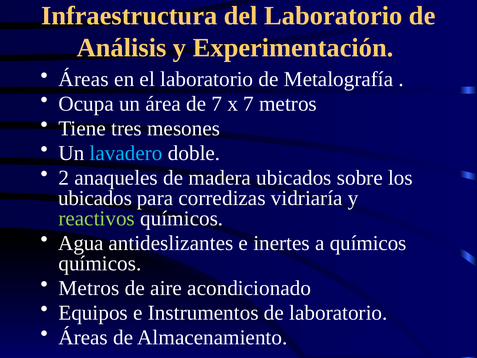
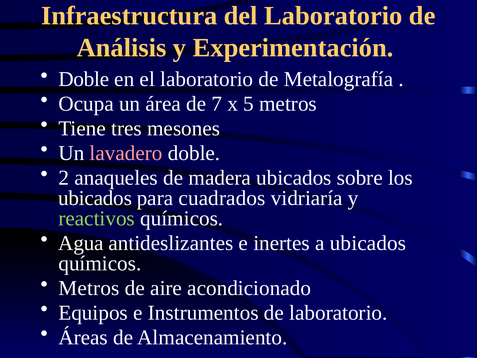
Áreas at (84, 79): Áreas -> Doble
x 7: 7 -> 5
lavadero colour: light blue -> pink
corredizas: corredizas -> cuadrados
a químicos: químicos -> ubicados
